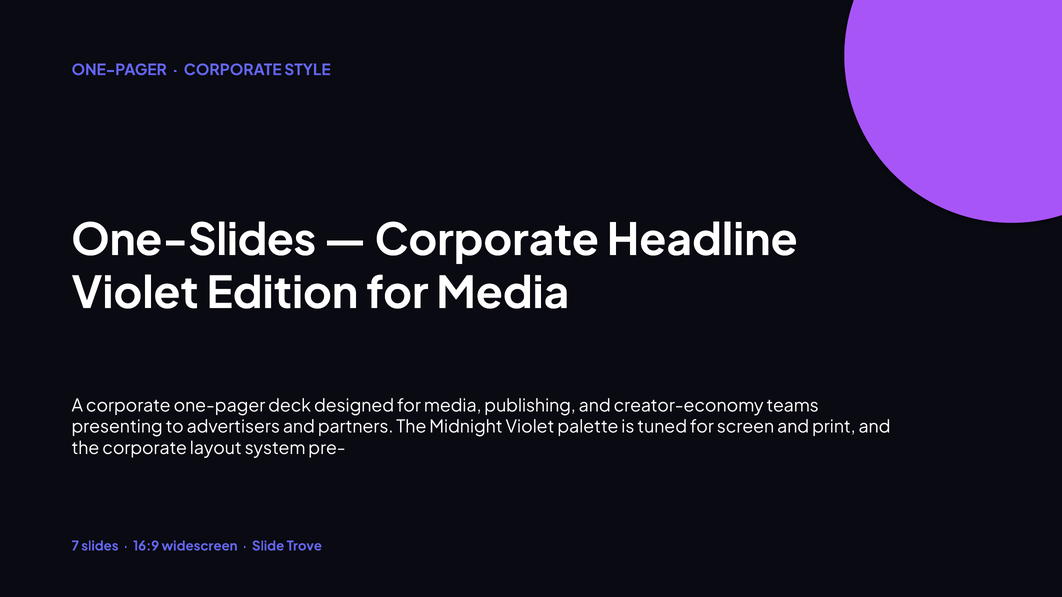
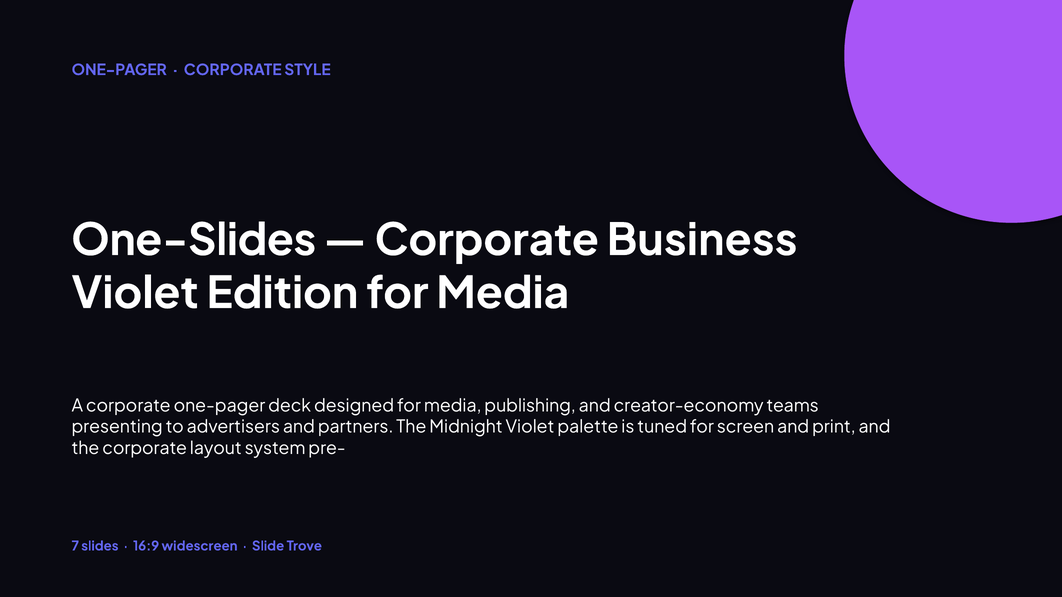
Headline: Headline -> Business
